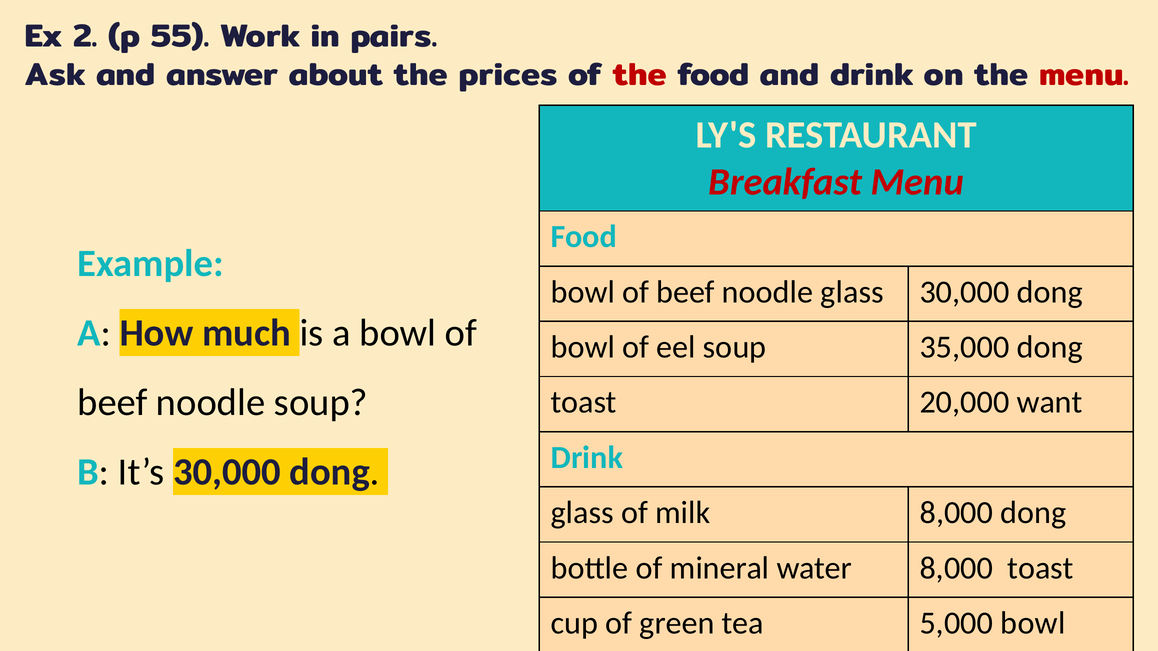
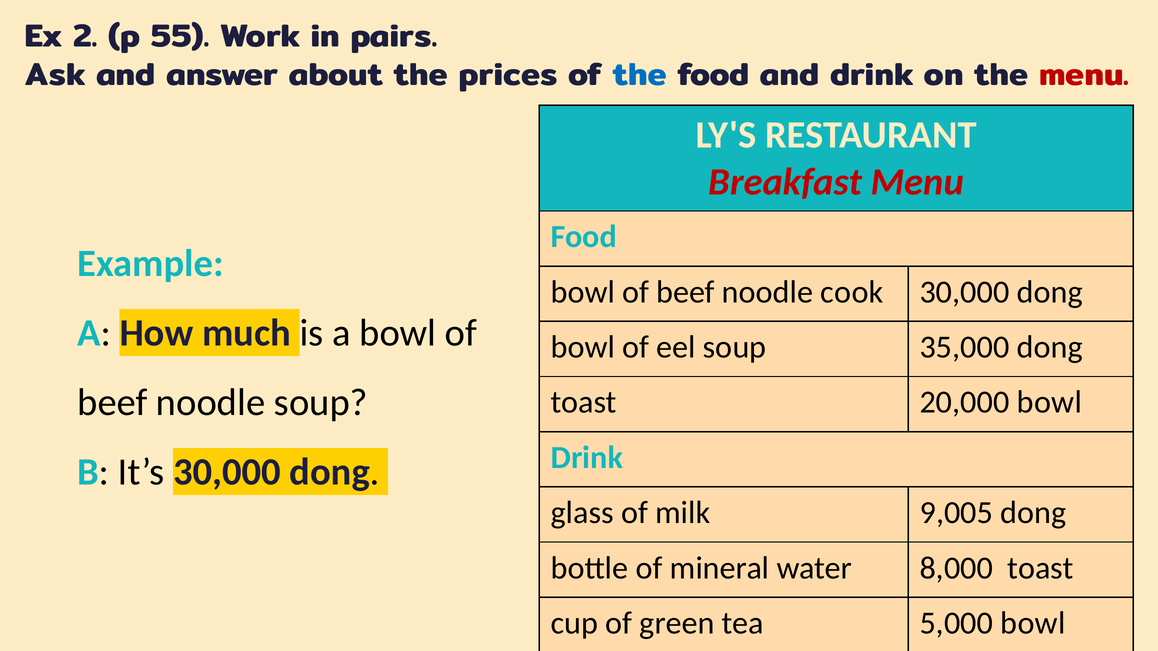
the at (640, 75) colour: red -> blue
noodle glass: glass -> cook
20,000 want: want -> bowl
milk 8,000: 8,000 -> 9,005
